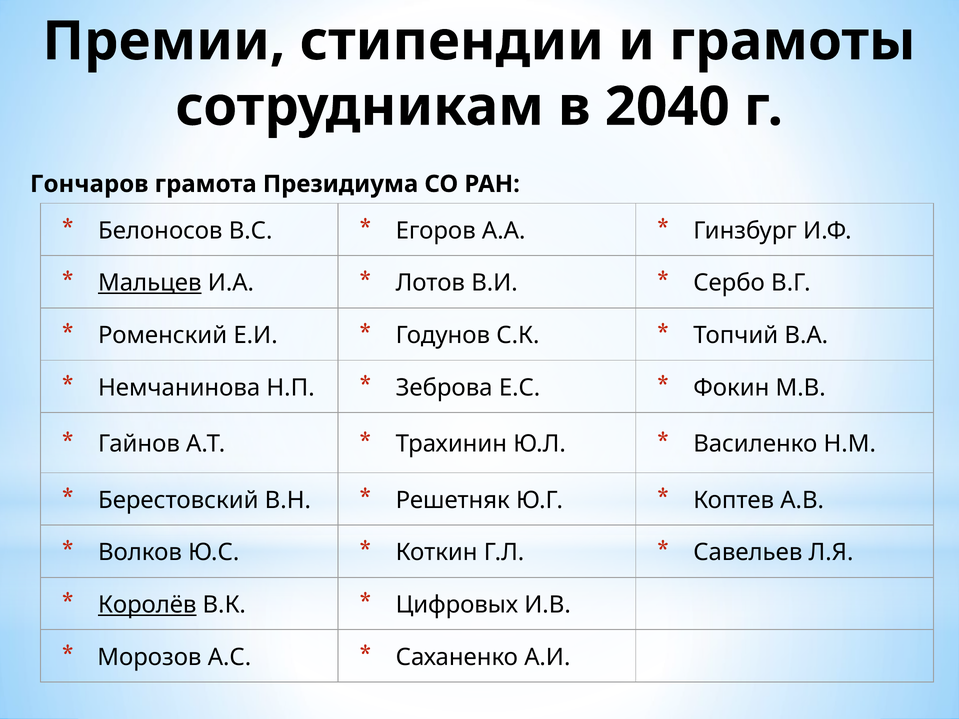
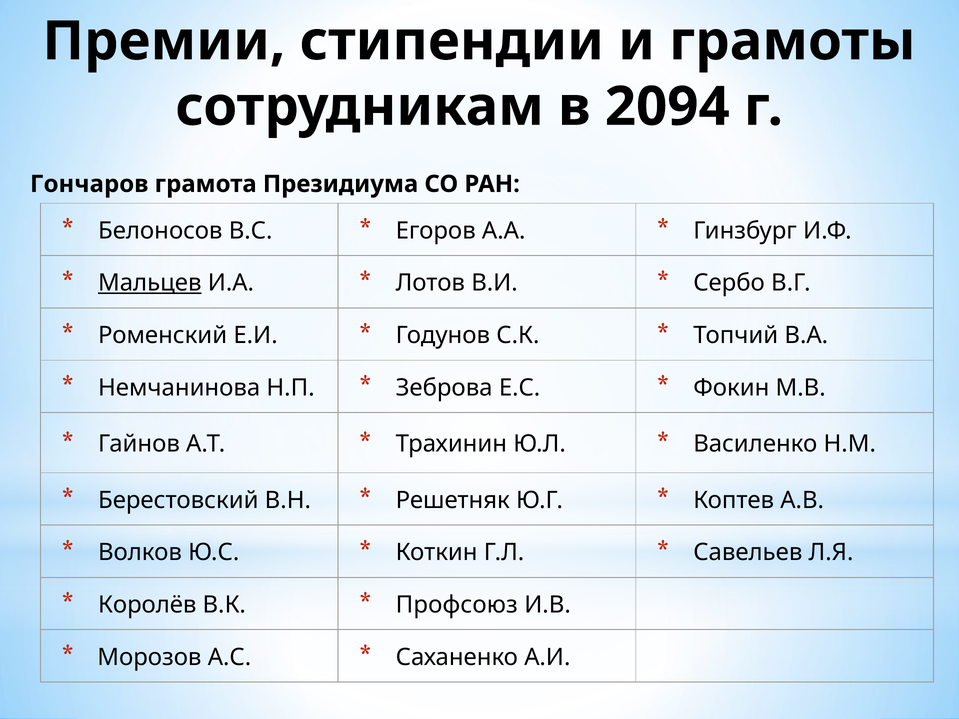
2040: 2040 -> 2094
Королёв underline: present -> none
Цифровых: Цифровых -> Профсоюз
